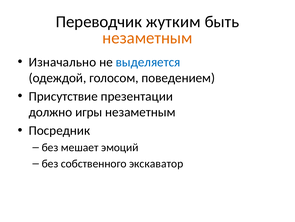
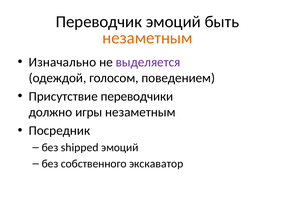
Переводчик жутким: жутким -> эмоций
выделяется colour: blue -> purple
презентации: презентации -> переводчики
мешает: мешает -> shipped
